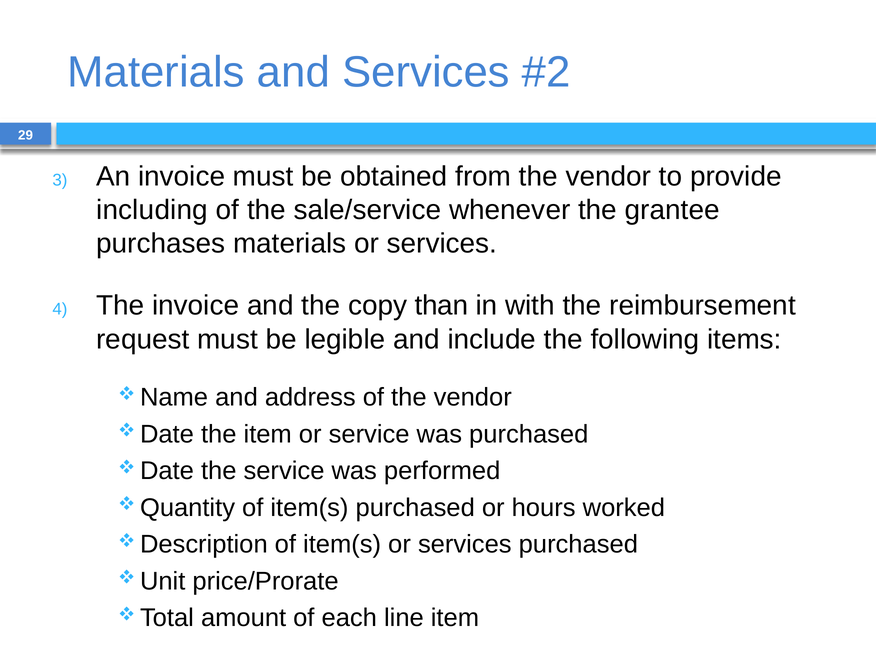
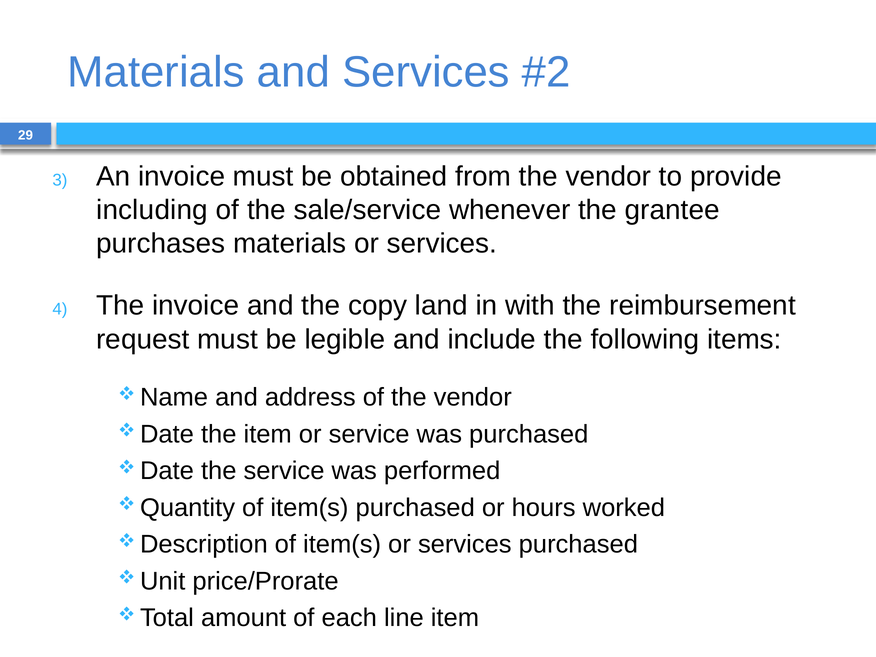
than: than -> land
